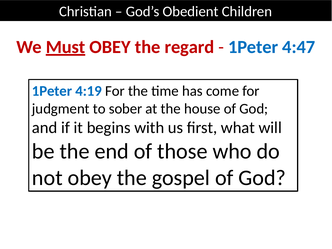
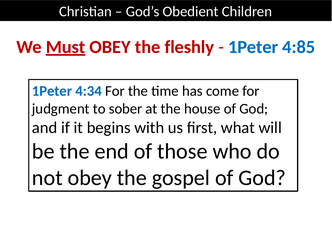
regard: regard -> fleshly
4:47: 4:47 -> 4:85
4:19: 4:19 -> 4:34
